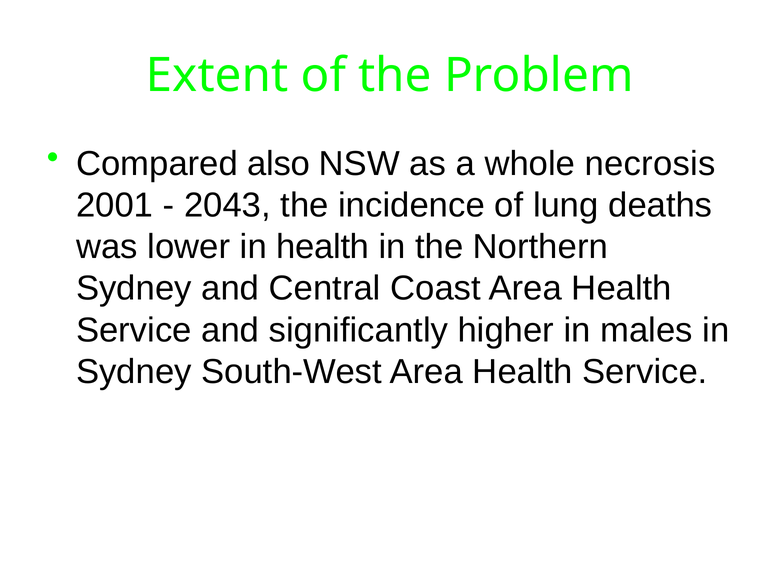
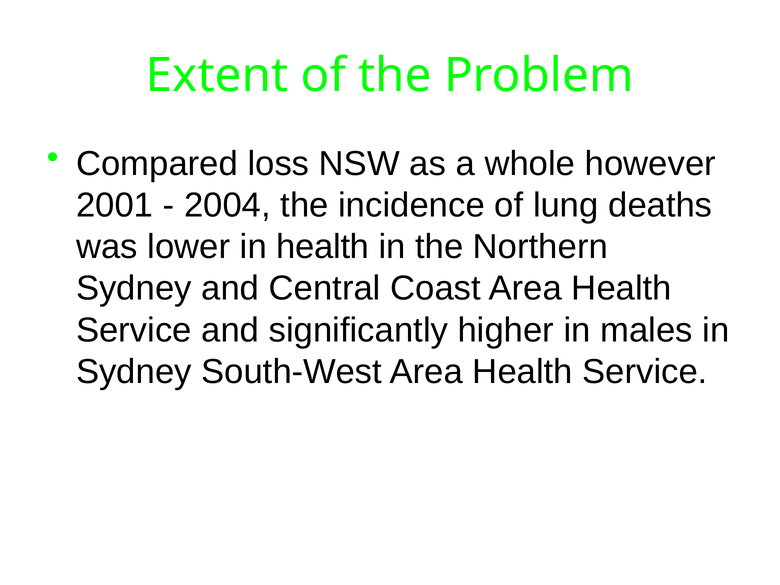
also: also -> loss
necrosis: necrosis -> however
2043: 2043 -> 2004
